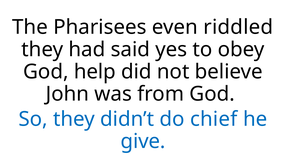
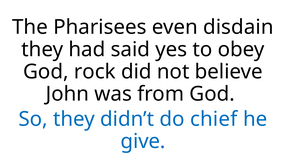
riddled: riddled -> disdain
help: help -> rock
